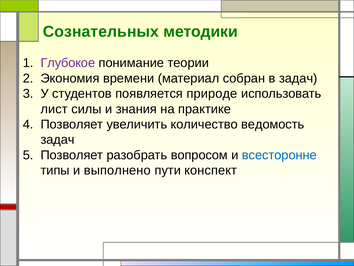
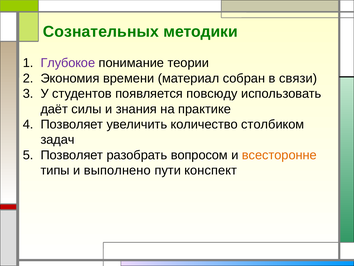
в задач: задач -> связи
природе: природе -> повсюду
лист: лист -> даёт
ведомость: ведомость -> столбиком
всесторонне colour: blue -> orange
